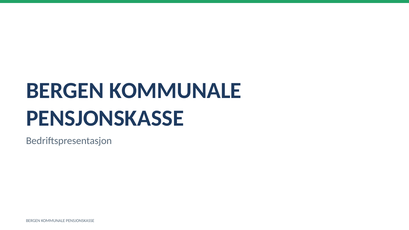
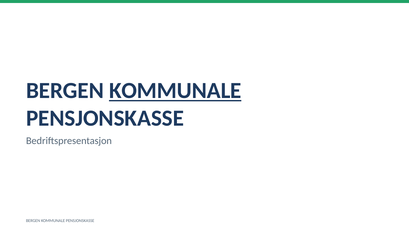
KOMMUNALE at (175, 91) underline: none -> present
